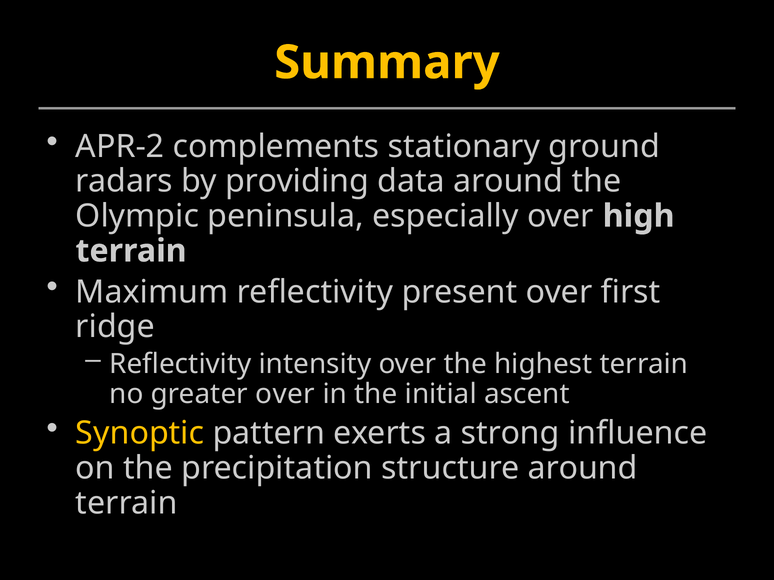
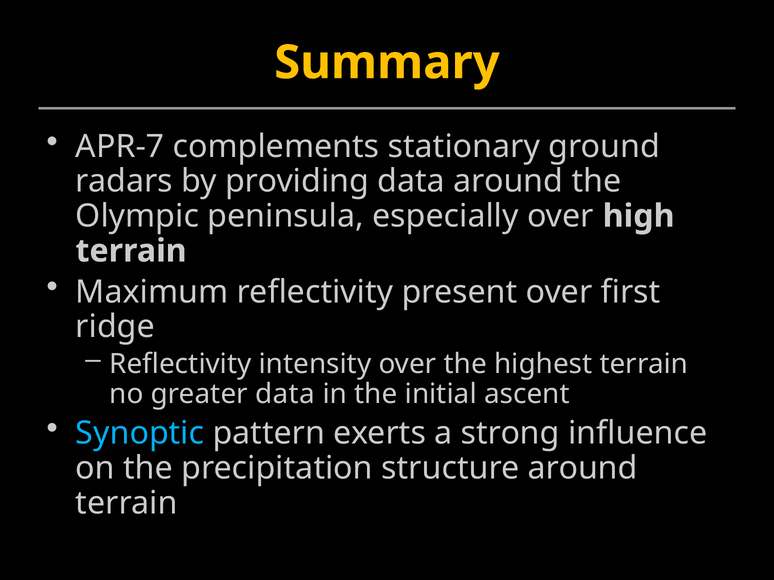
APR-2: APR-2 -> APR-7
greater over: over -> data
Synoptic colour: yellow -> light blue
